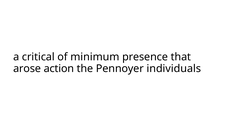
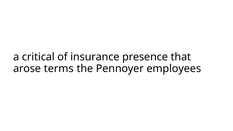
minimum: minimum -> insurance
action: action -> terms
individuals: individuals -> employees
